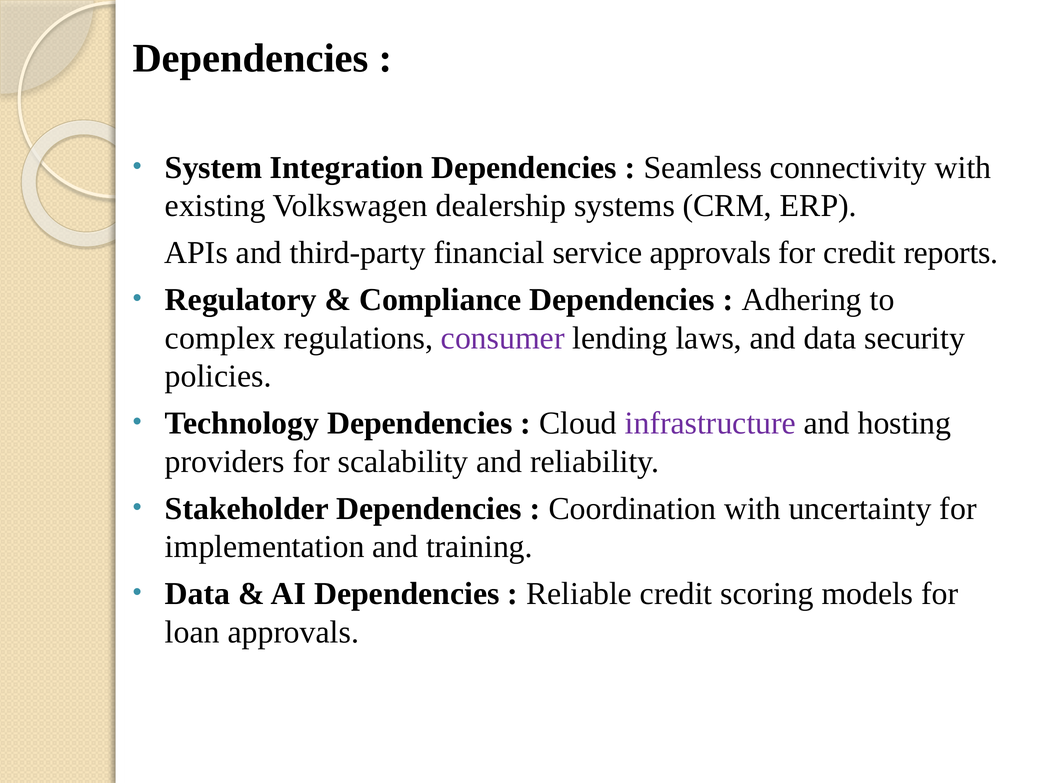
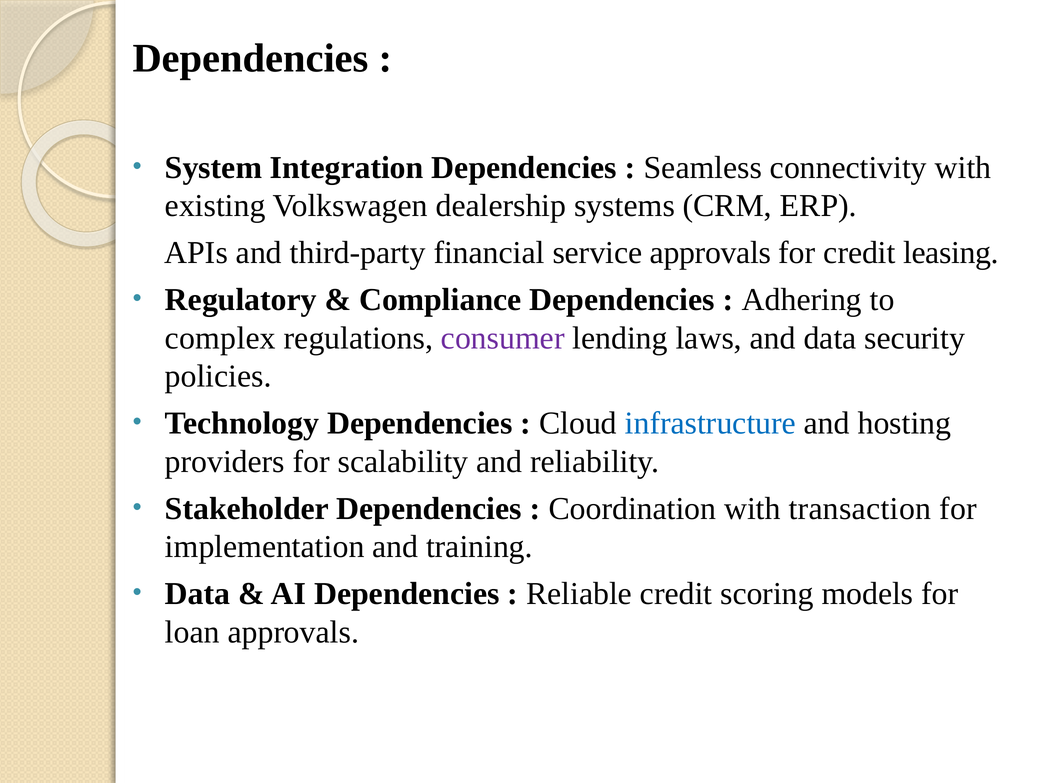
reports: reports -> leasing
infrastructure colour: purple -> blue
uncertainty: uncertainty -> transaction
